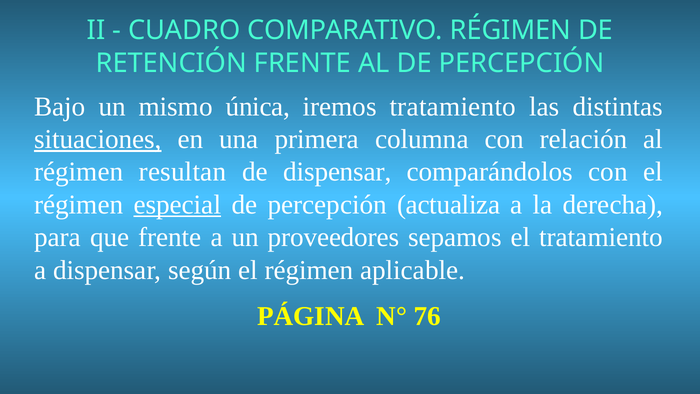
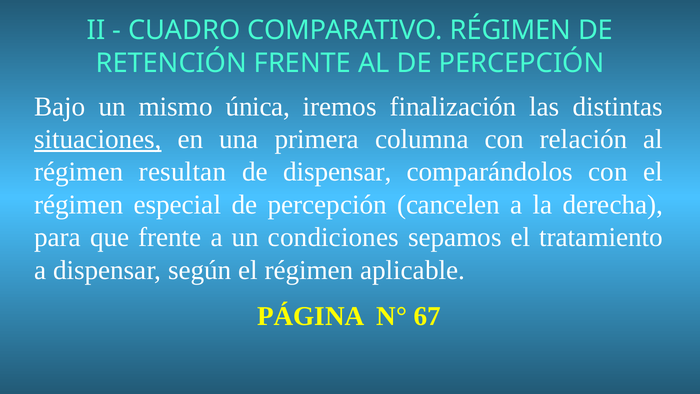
iremos tratamiento: tratamiento -> finalización
especial underline: present -> none
actualiza: actualiza -> cancelen
proveedores: proveedores -> condiciones
76: 76 -> 67
